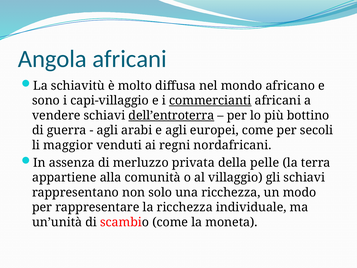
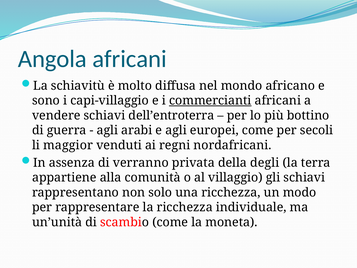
dell’entroterra underline: present -> none
merluzzo: merluzzo -> verranno
pelle: pelle -> degli
